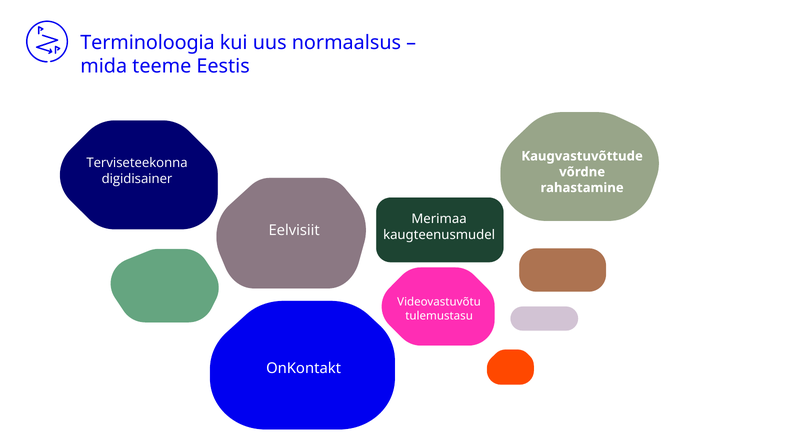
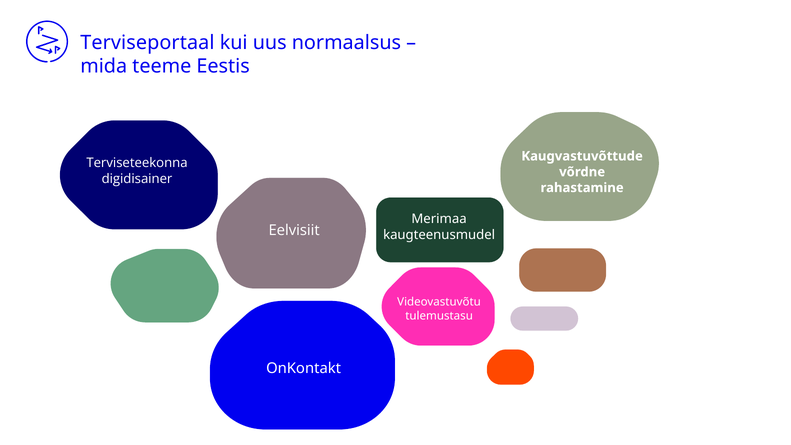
Terminoloogia: Terminoloogia -> Terviseportaal
